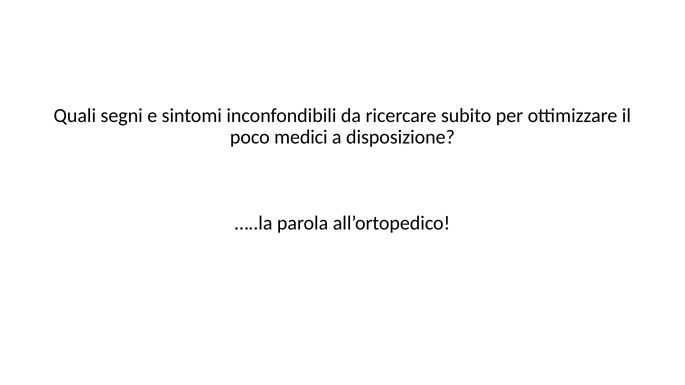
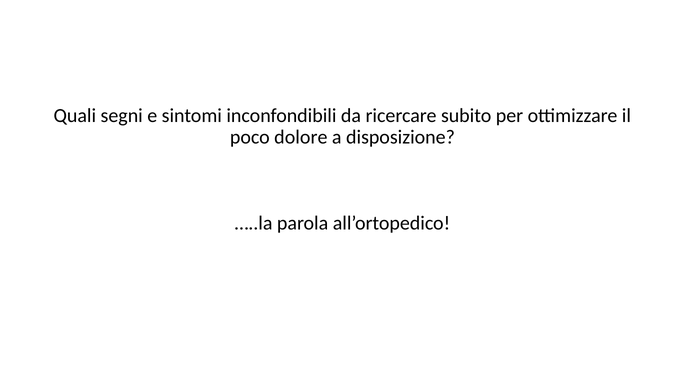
medici: medici -> dolore
